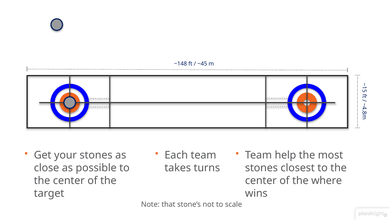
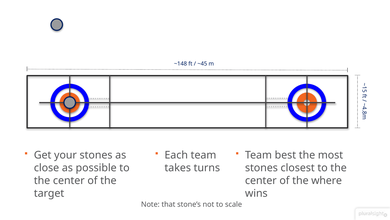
help: help -> best
